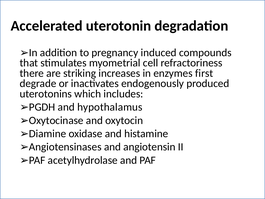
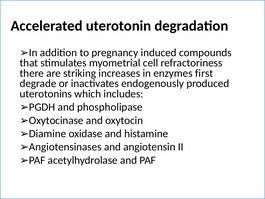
hypothalamus: hypothalamus -> phospholipase
